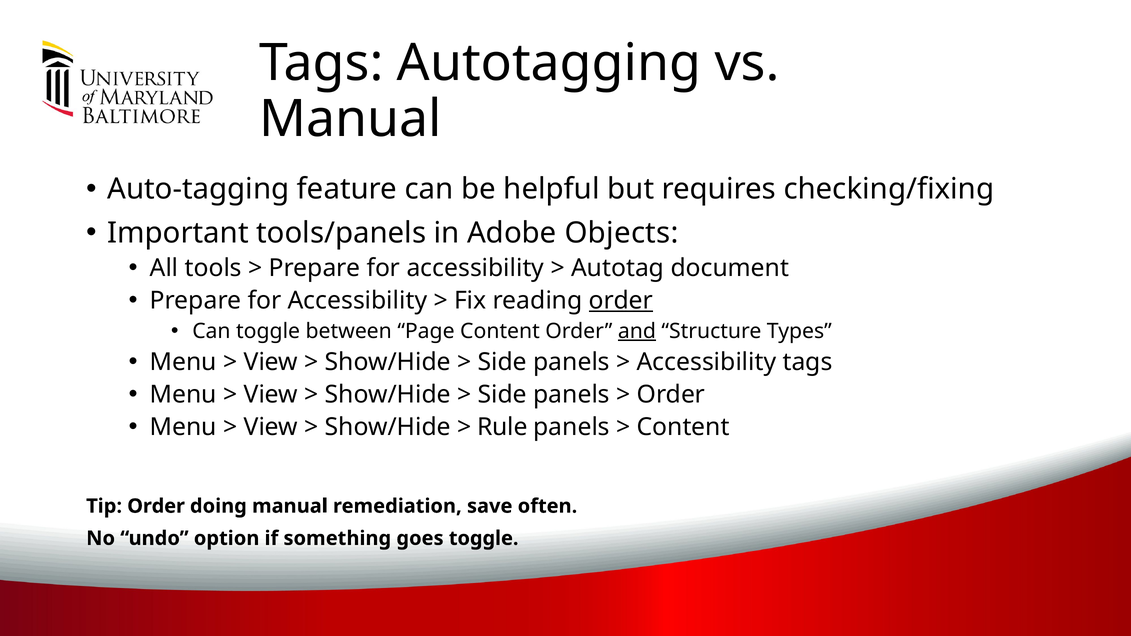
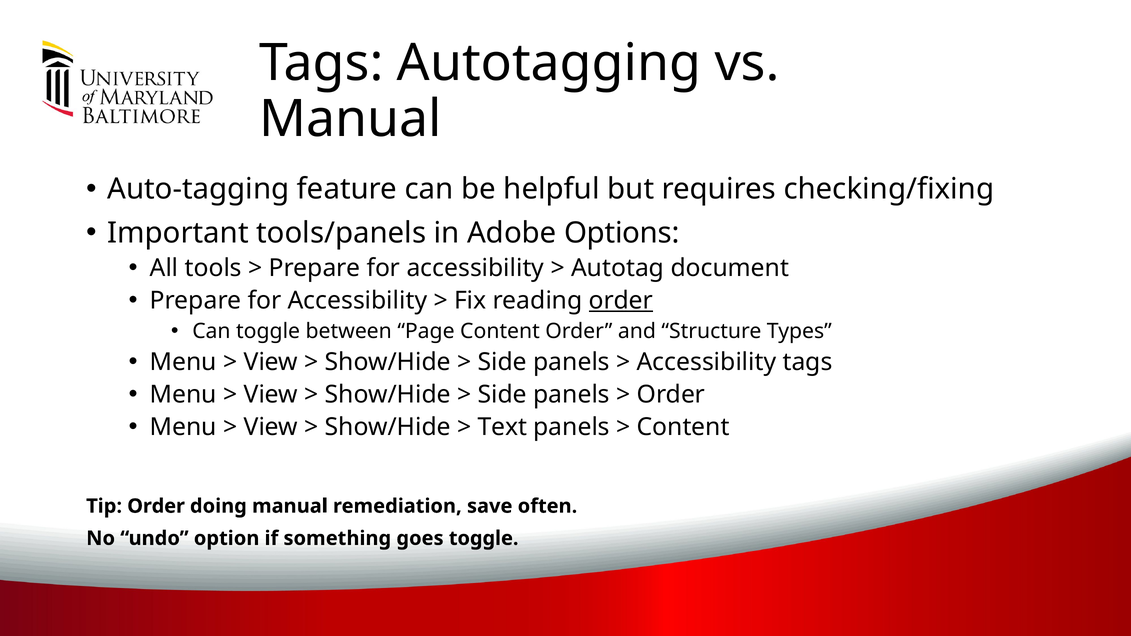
Objects: Objects -> Options
and underline: present -> none
Rule: Rule -> Text
